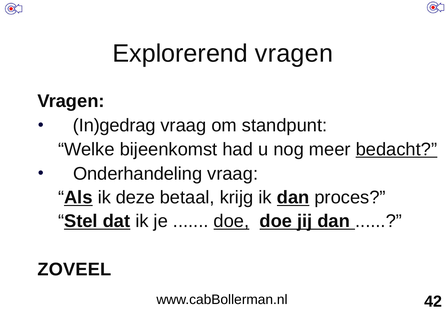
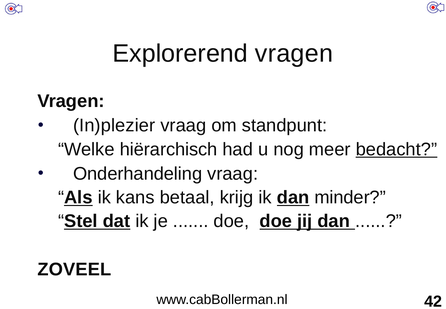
In)gedrag: In)gedrag -> In)plezier
bijeenkomst: bijeenkomst -> hiërarchisch
deze: deze -> kans
proces: proces -> minder
doe at (231, 221) underline: present -> none
